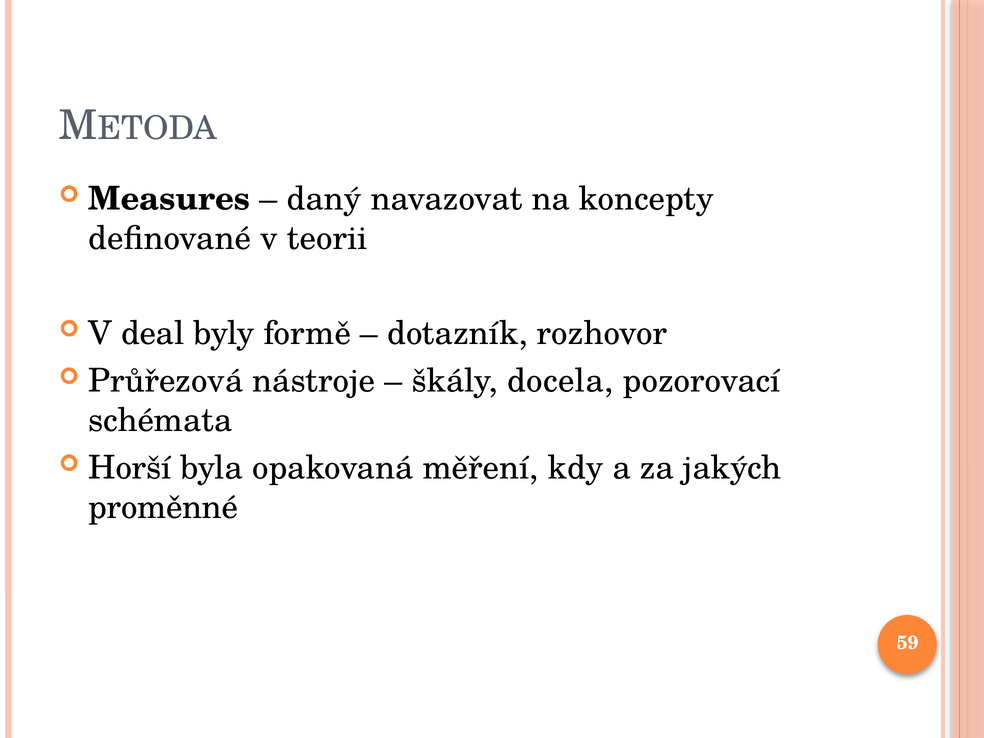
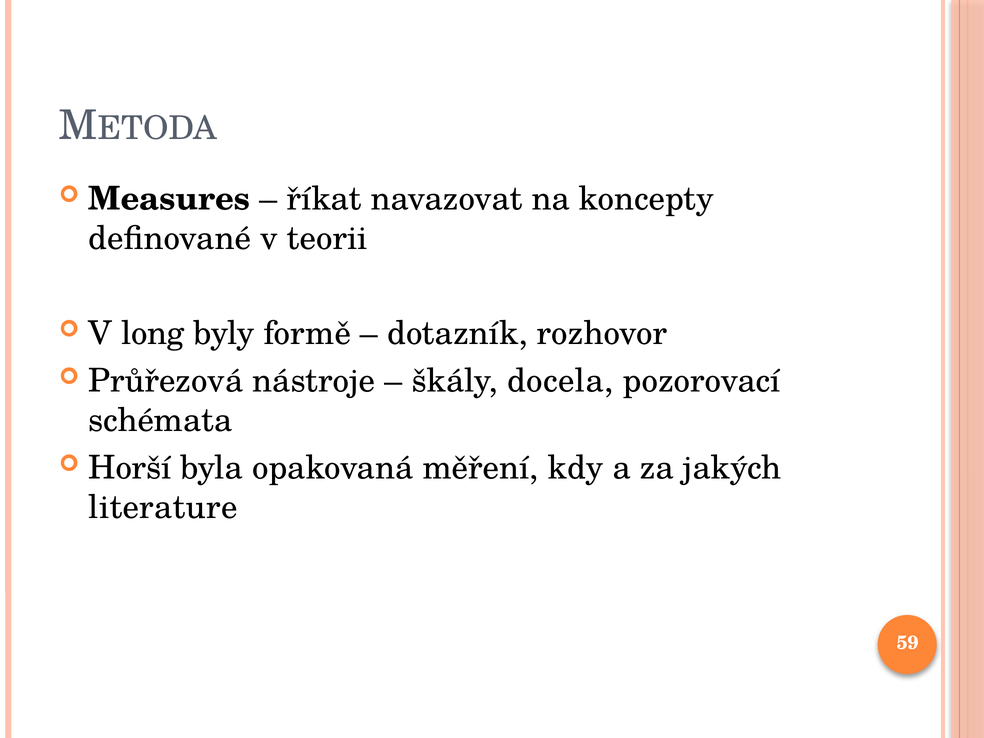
daný: daný -> říkat
deal: deal -> long
proměnné: proměnné -> literature
